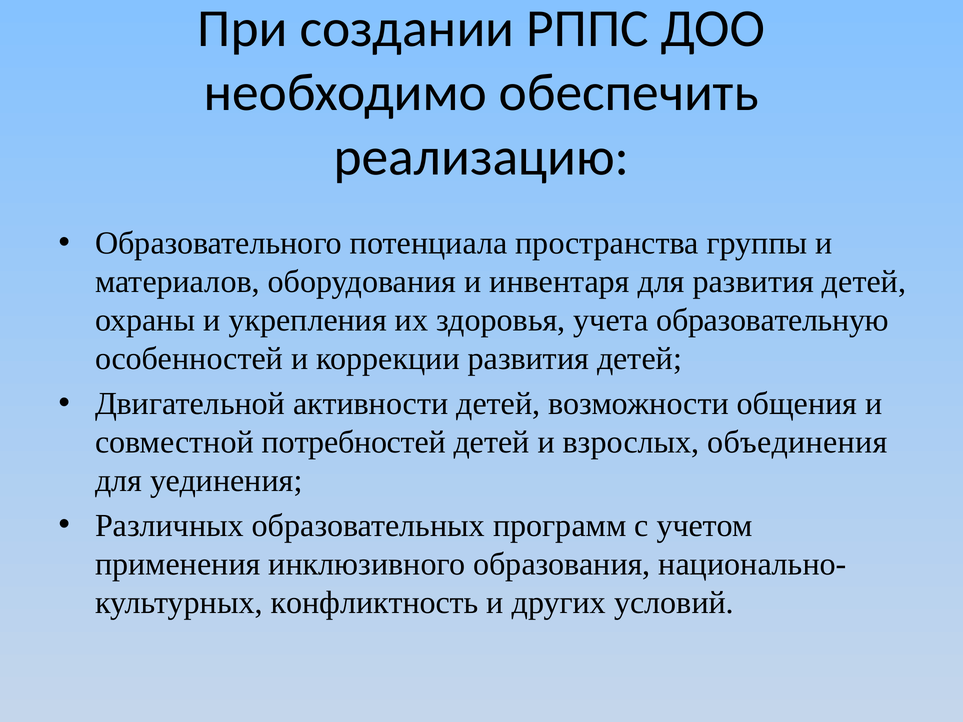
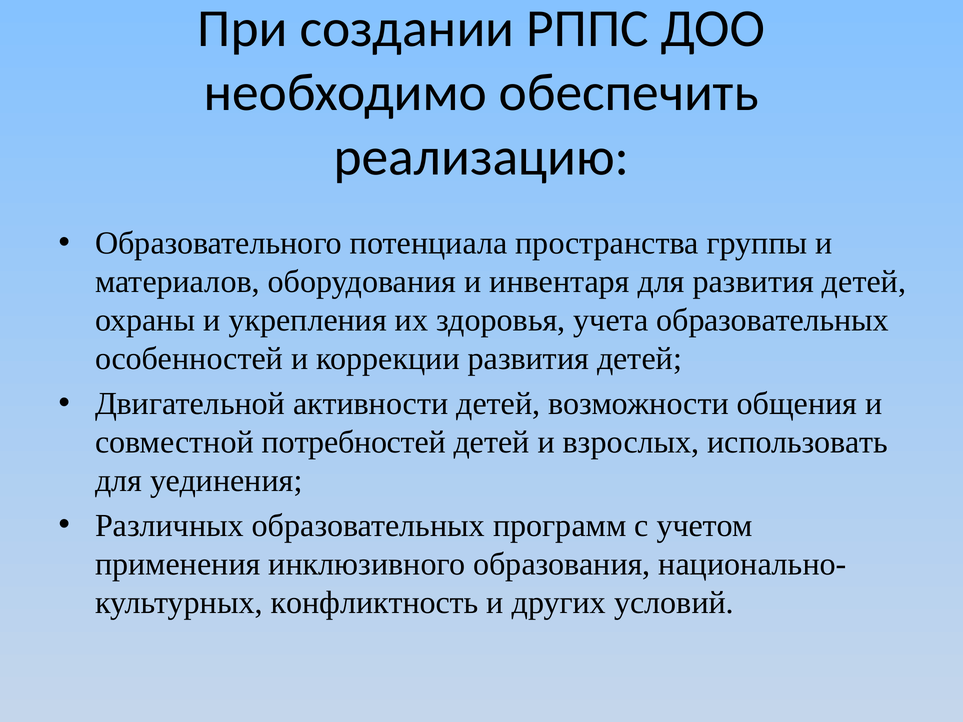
учета образовательную: образовательную -> образовательных
объединения: объединения -> использовать
